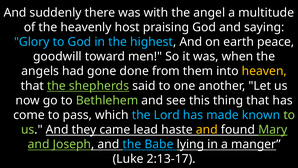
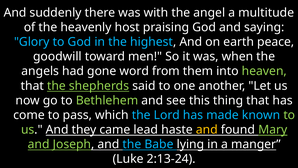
done: done -> word
heaven colour: yellow -> light green
2:13-17: 2:13-17 -> 2:13-24
